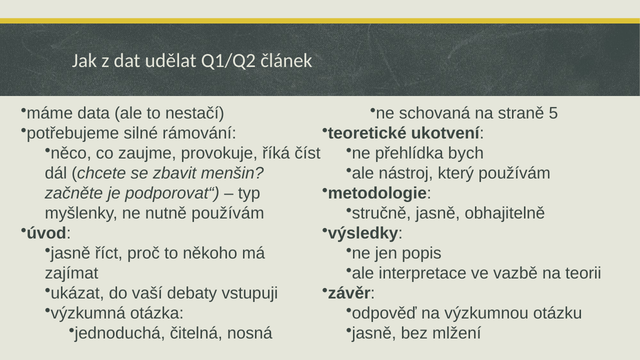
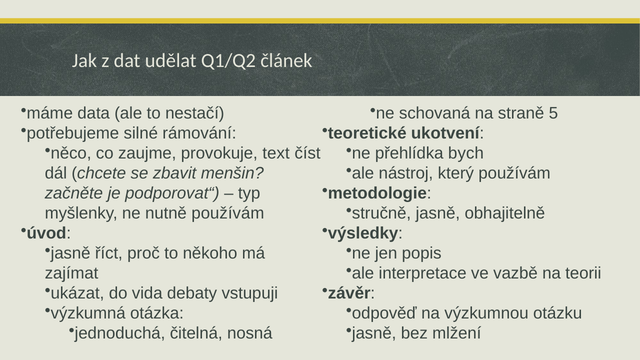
říká: říká -> text
vaší: vaší -> vida
